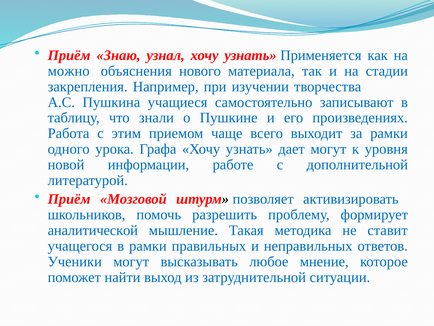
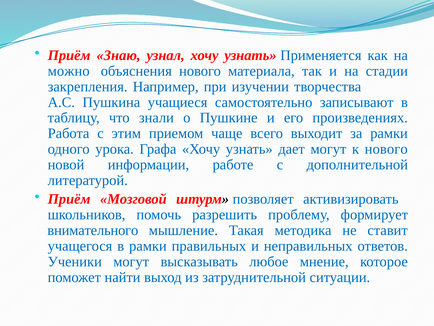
к уровня: уровня -> нового
аналитической: аналитической -> внимательного
